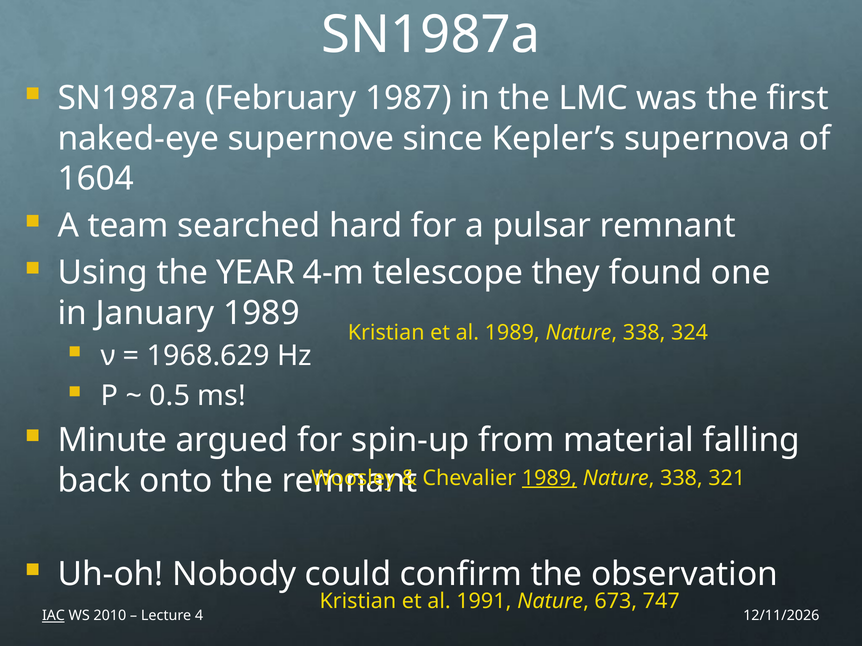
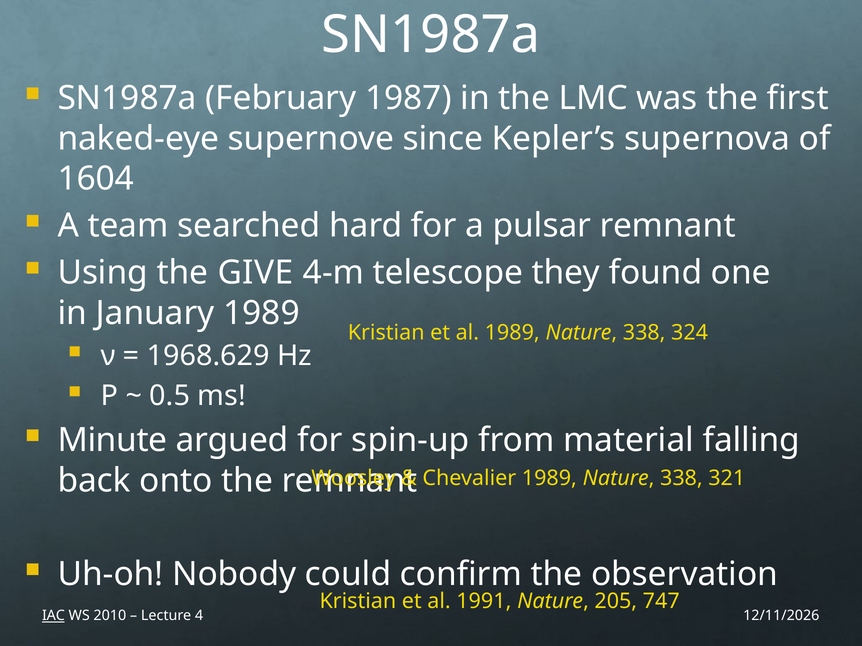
YEAR: YEAR -> GIVE
1989 at (549, 478) underline: present -> none
673: 673 -> 205
